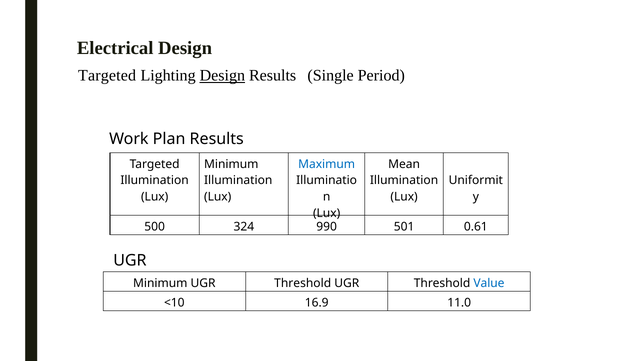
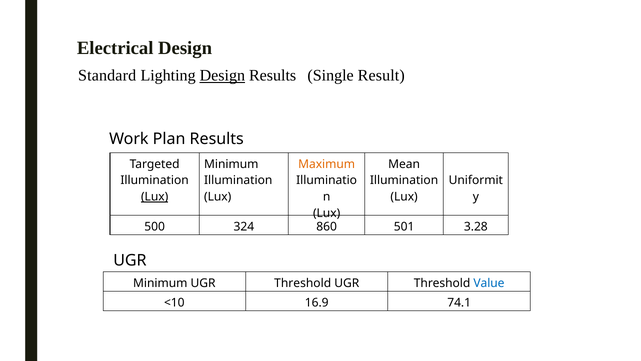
Targeted at (107, 75): Targeted -> Standard
Period: Period -> Result
Maximum colour: blue -> orange
Lux at (155, 197) underline: none -> present
990: 990 -> 860
0.61: 0.61 -> 3.28
11.0: 11.0 -> 74.1
